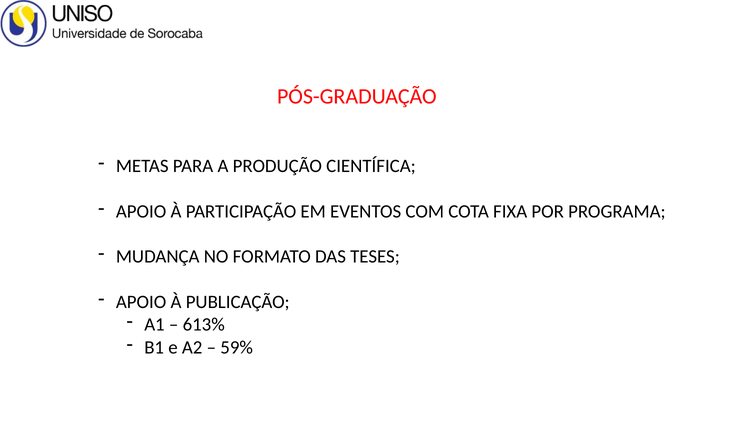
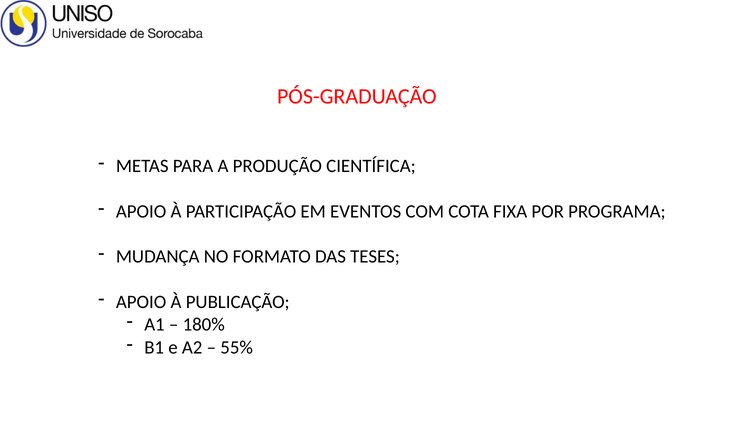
613%: 613% -> 180%
59%: 59% -> 55%
